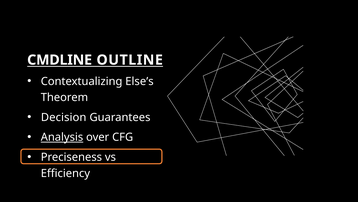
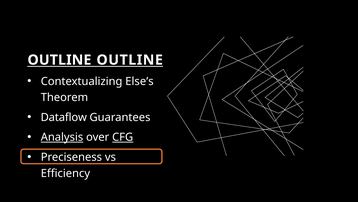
CMDLINE at (60, 60): CMDLINE -> OUTLINE
Decision: Decision -> Dataflow
CFG underline: none -> present
